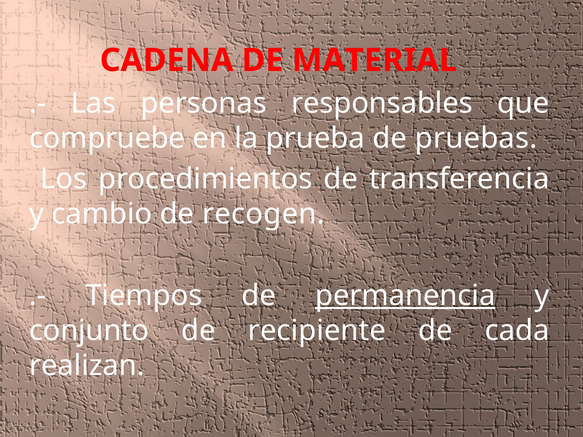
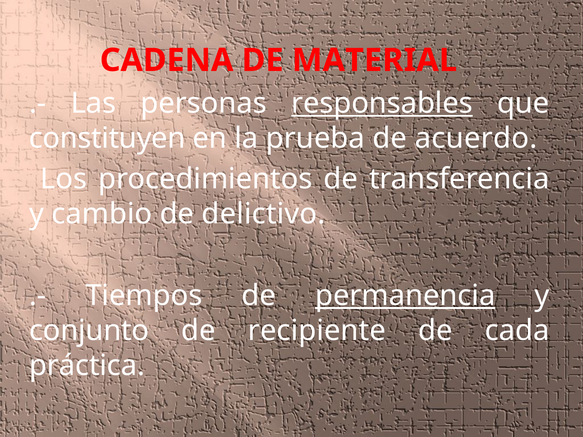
responsables underline: none -> present
compruebe: compruebe -> constituyen
pruebas: pruebas -> acuerdo
recogen: recogen -> delictivo
realizan: realizan -> práctica
